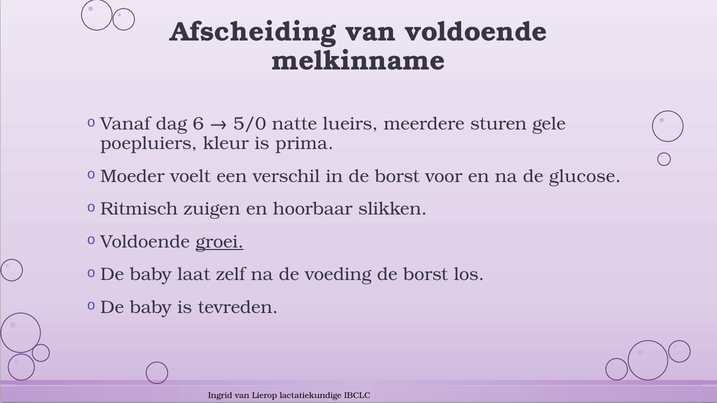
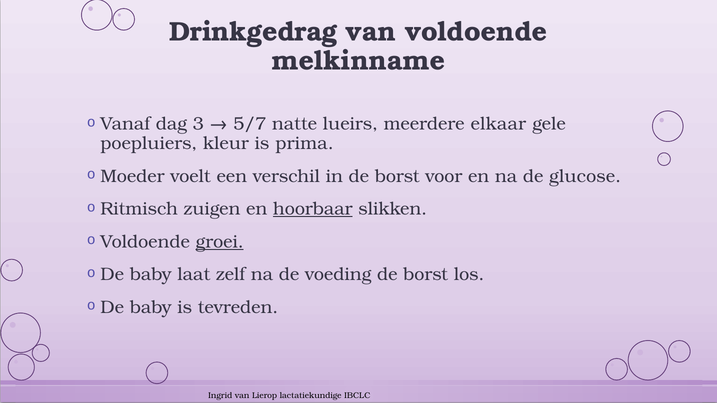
Afscheiding: Afscheiding -> Drinkgedrag
6: 6 -> 3
5/0: 5/0 -> 5/7
sturen: sturen -> elkaar
hoorbaar underline: none -> present
